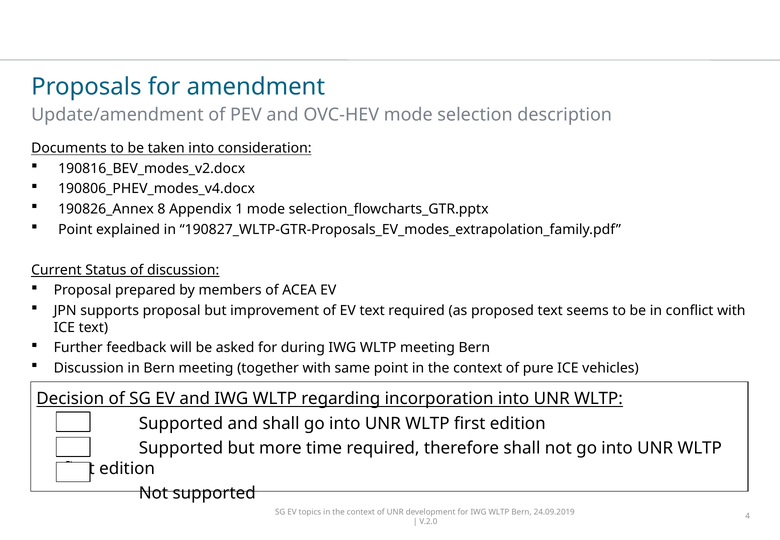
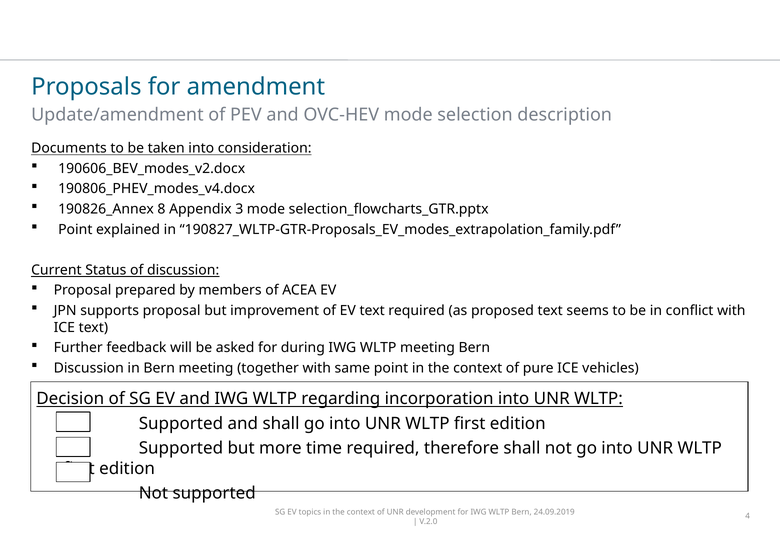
190816_BEV_modes_v2.docx: 190816_BEV_modes_v2.docx -> 190606_BEV_modes_v2.docx
1: 1 -> 3
